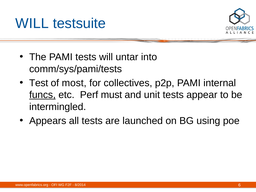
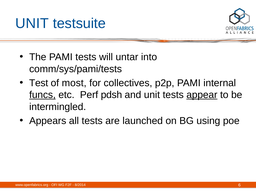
WILL at (32, 23): WILL -> UNIT
must: must -> pdsh
appear underline: none -> present
